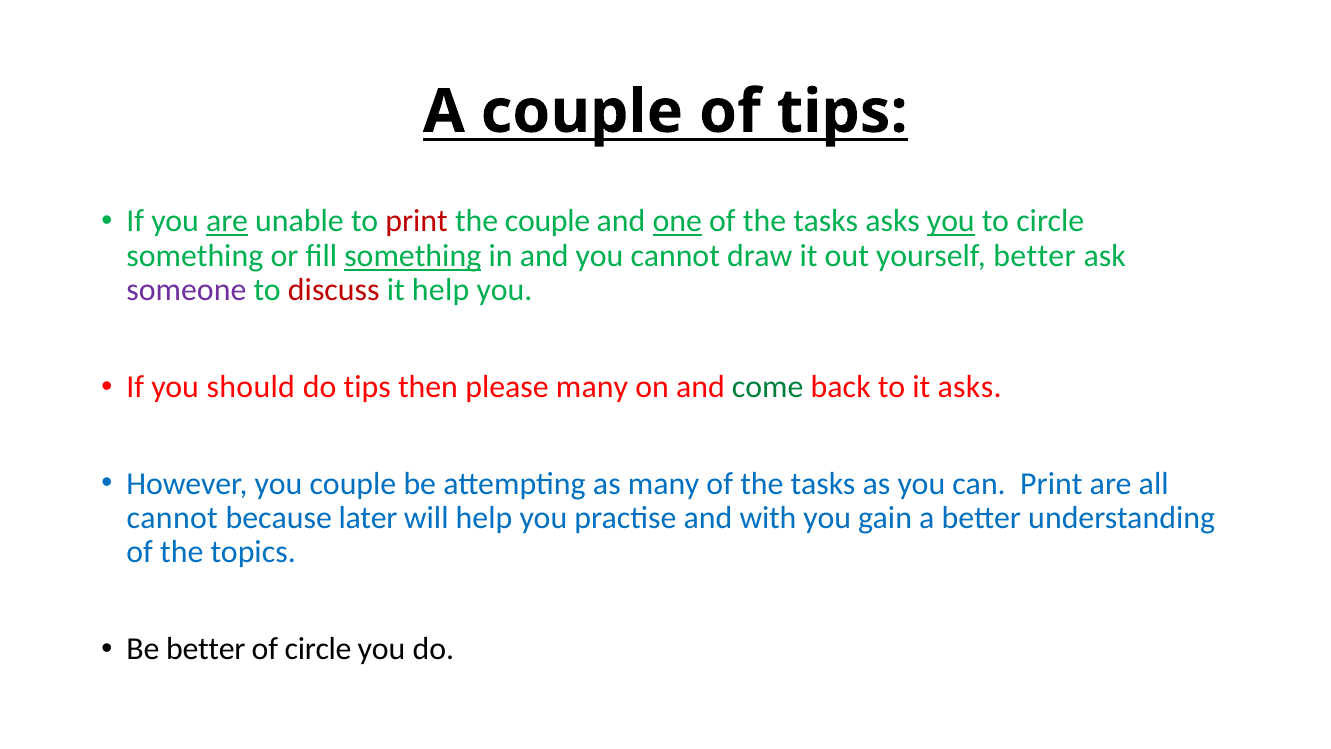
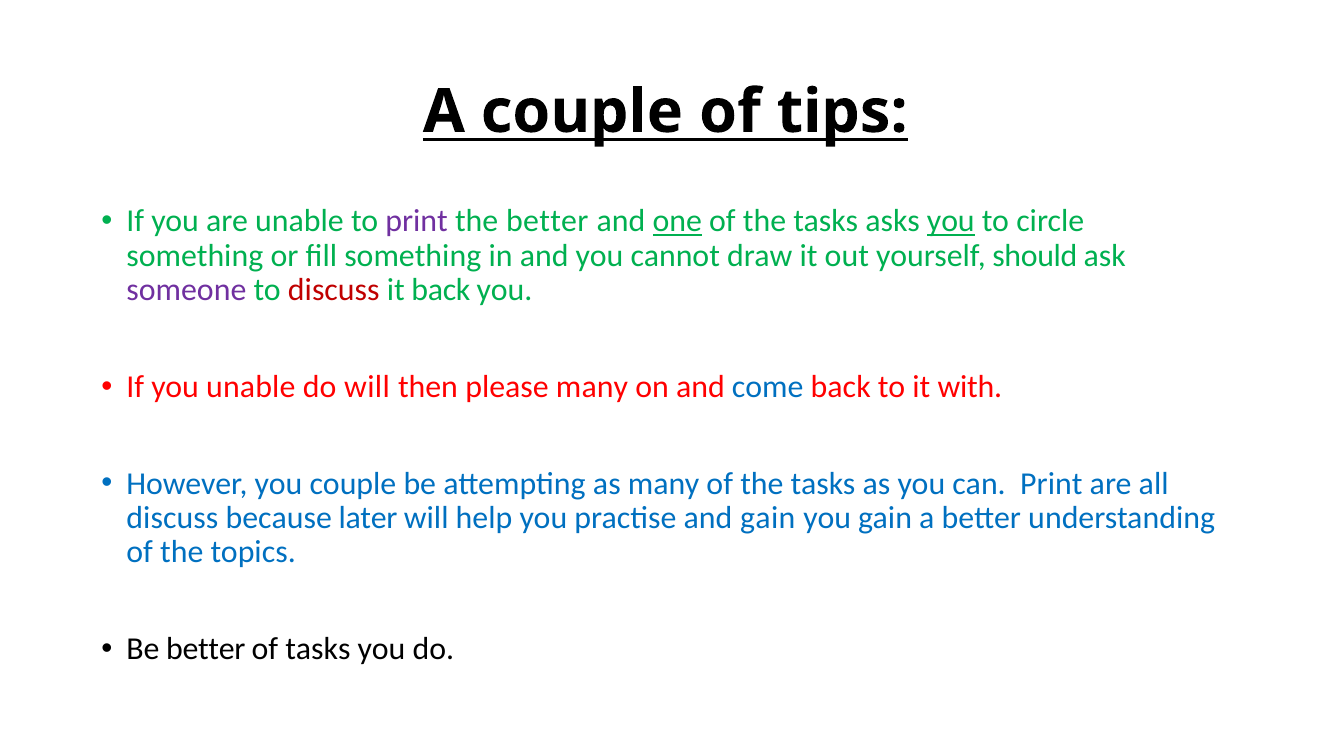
are at (227, 221) underline: present -> none
print at (417, 221) colour: red -> purple
the couple: couple -> better
something at (413, 256) underline: present -> none
yourself better: better -> should
it help: help -> back
you should: should -> unable
do tips: tips -> will
come colour: green -> blue
it asks: asks -> with
cannot at (172, 518): cannot -> discuss
and with: with -> gain
of circle: circle -> tasks
